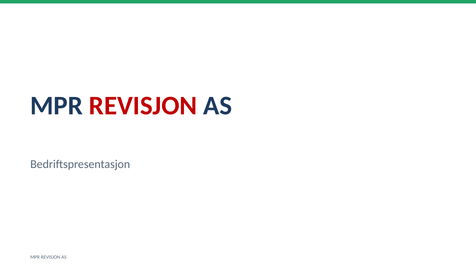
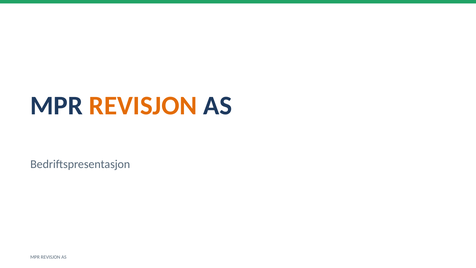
REVISJON at (143, 106) colour: red -> orange
